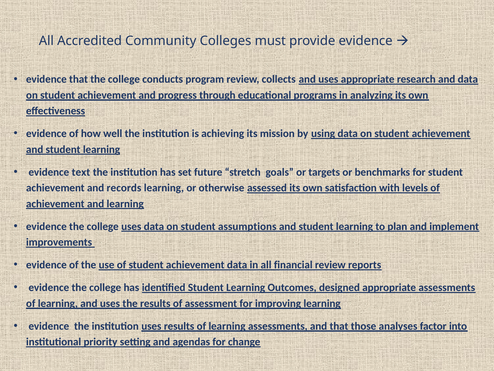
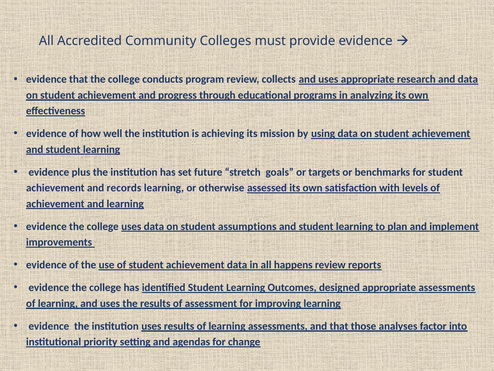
text: text -> plus
financial: financial -> happens
